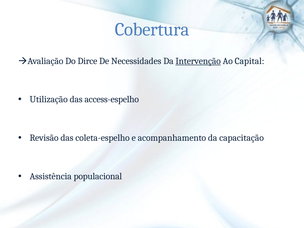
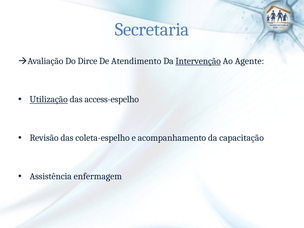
Cobertura: Cobertura -> Secretaria
Necessidades: Necessidades -> Atendimento
Capital: Capital -> Agente
Utilização underline: none -> present
populacional: populacional -> enfermagem
